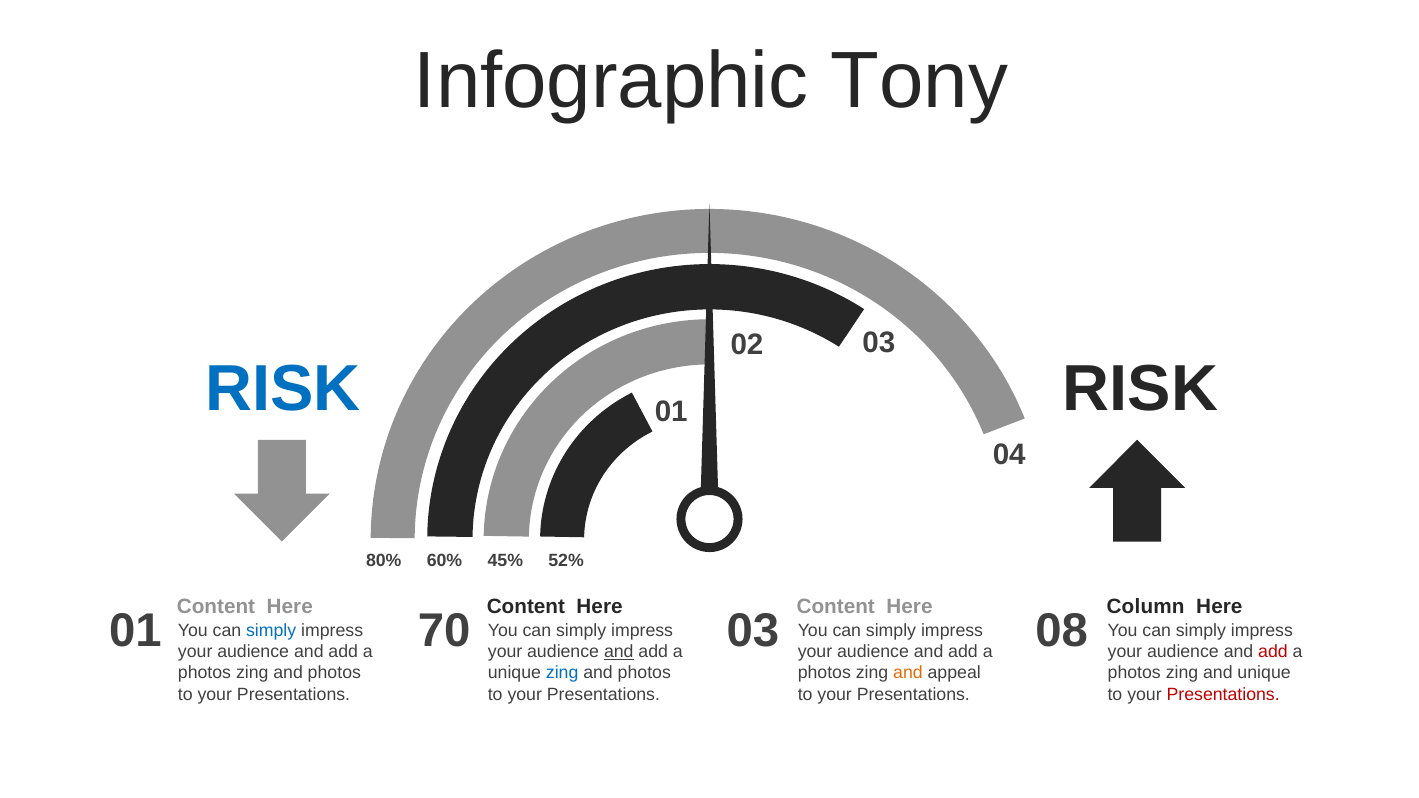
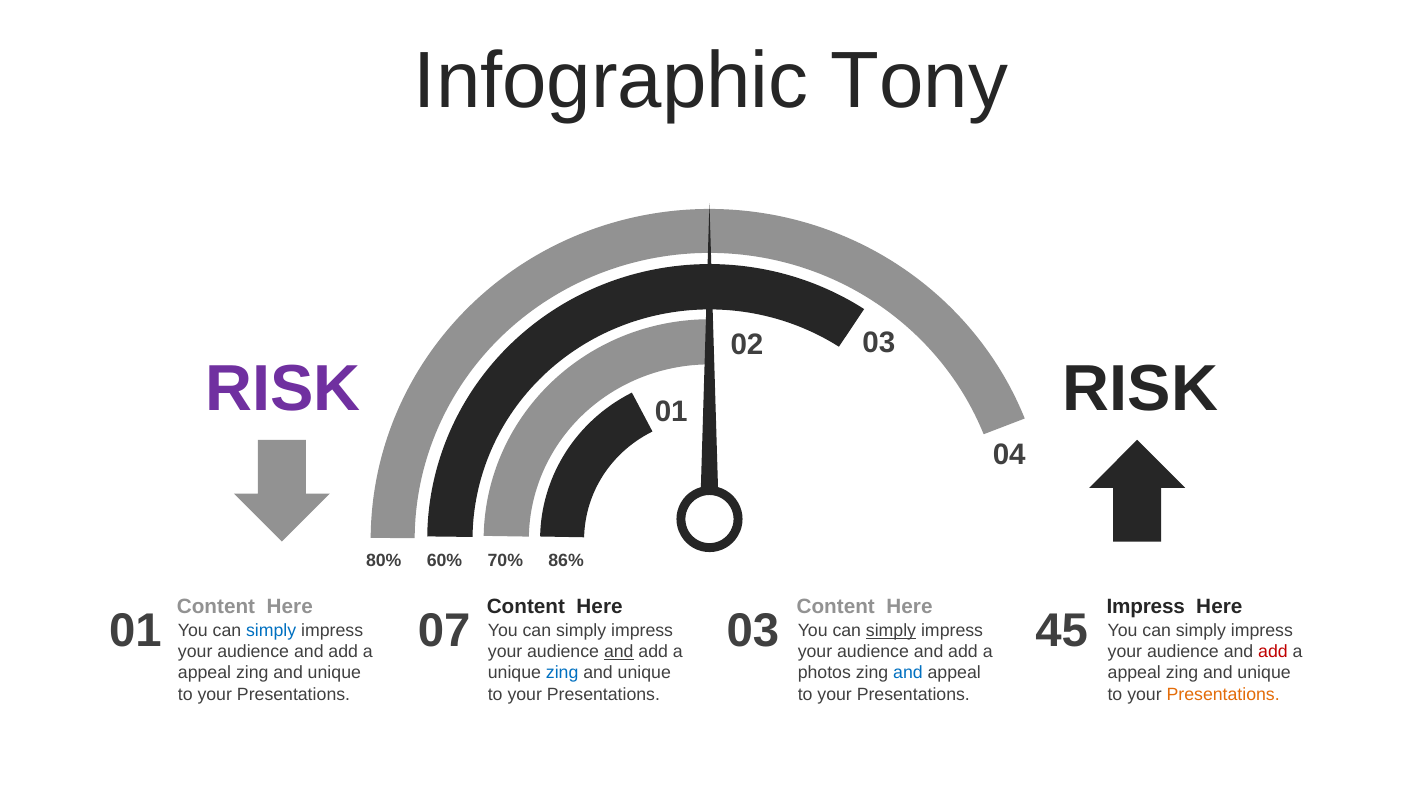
RISK at (283, 389) colour: blue -> purple
45%: 45% -> 70%
52%: 52% -> 86%
Column at (1146, 606): Column -> Impress
70: 70 -> 07
08: 08 -> 45
simply at (891, 631) underline: none -> present
photos at (205, 673): photos -> appeal
photos at (334, 673): photos -> unique
photos at (644, 673): photos -> unique
and at (908, 673) colour: orange -> blue
photos at (1134, 673): photos -> appeal
Presentations at (1223, 694) colour: red -> orange
